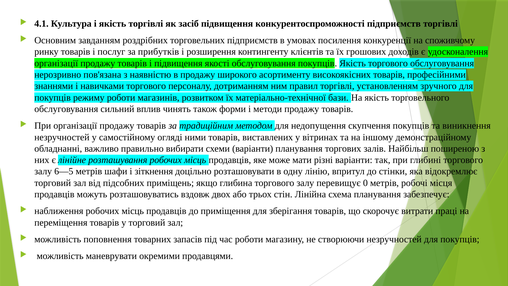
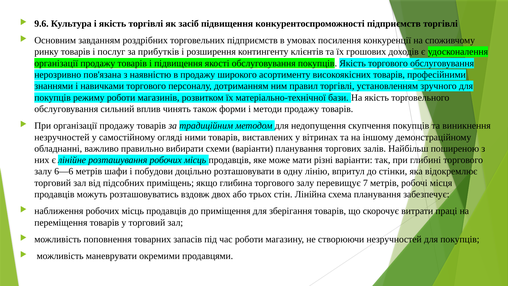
4.1: 4.1 -> 9.6
6—5: 6—5 -> 6—6
зіткнення: зіткнення -> побудови
0: 0 -> 7
